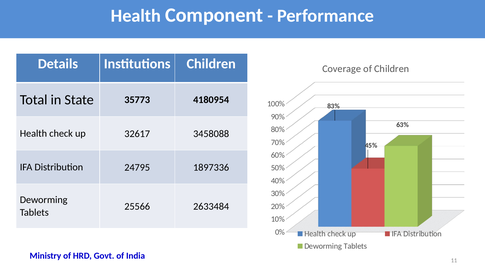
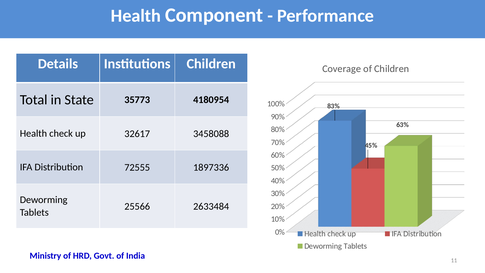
24795: 24795 -> 72555
